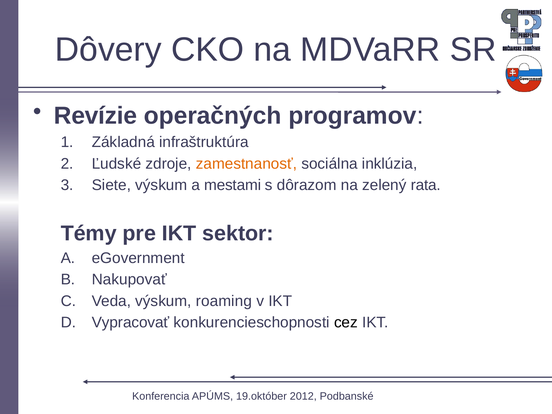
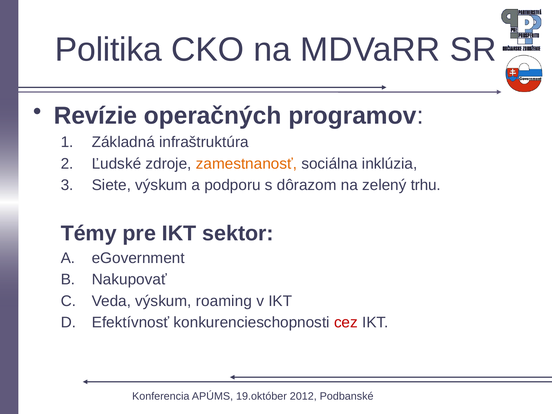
Dôvery: Dôvery -> Politika
mestami: mestami -> podporu
rata: rata -> trhu
Vypracovať: Vypracovať -> Efektívnosť
cez colour: black -> red
